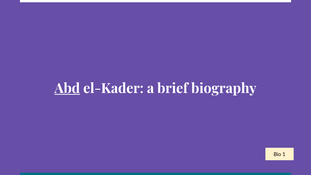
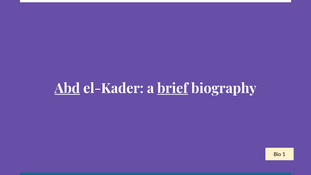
brief underline: none -> present
